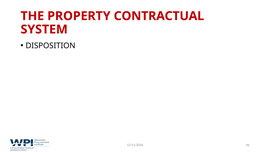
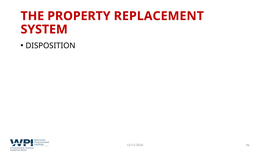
CONTRACTUAL: CONTRACTUAL -> REPLACEMENT
